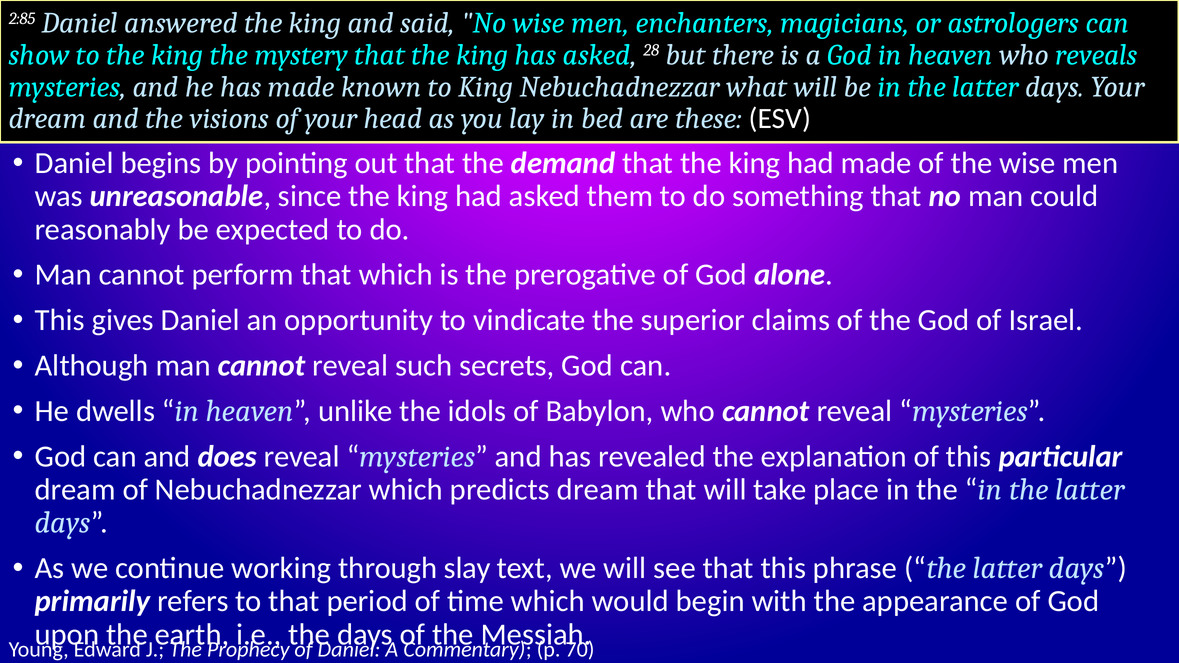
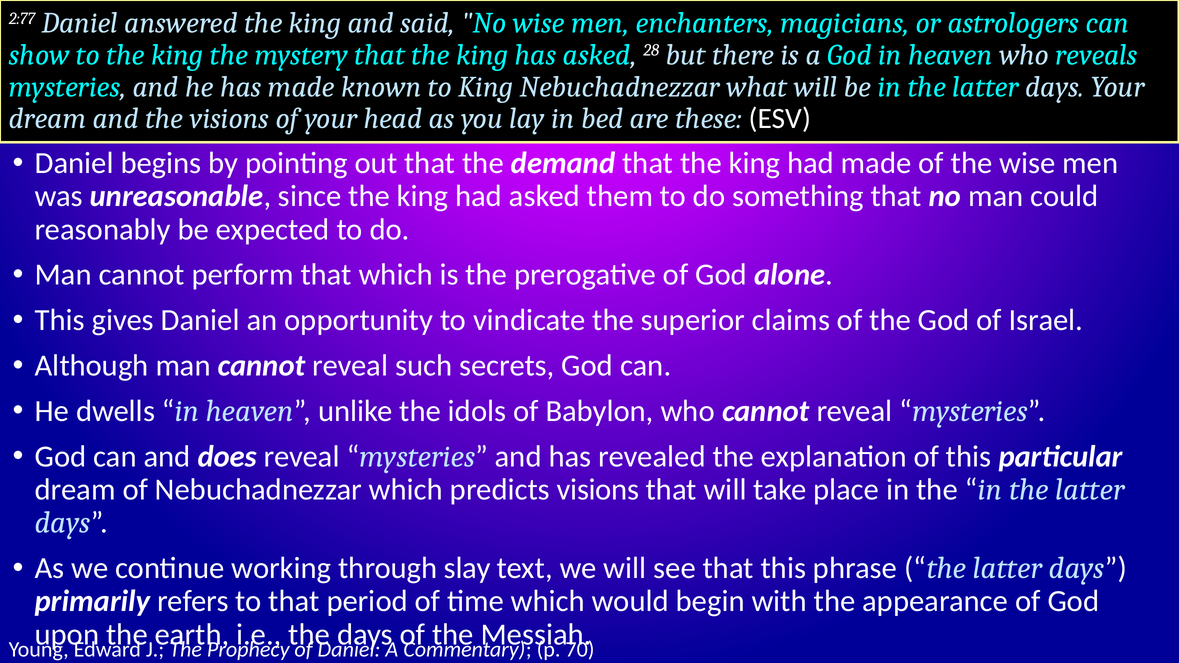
2:85: 2:85 -> 2:77
predicts dream: dream -> visions
